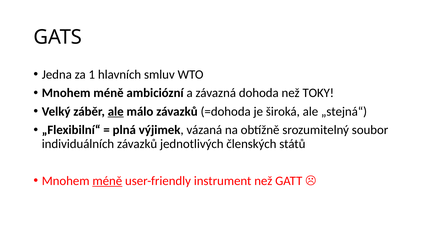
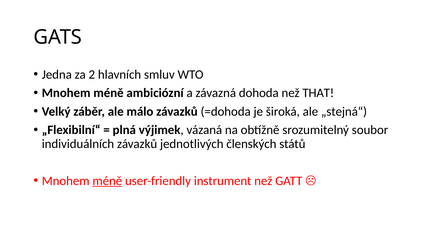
1: 1 -> 2
TOKY: TOKY -> THAT
ale at (116, 111) underline: present -> none
